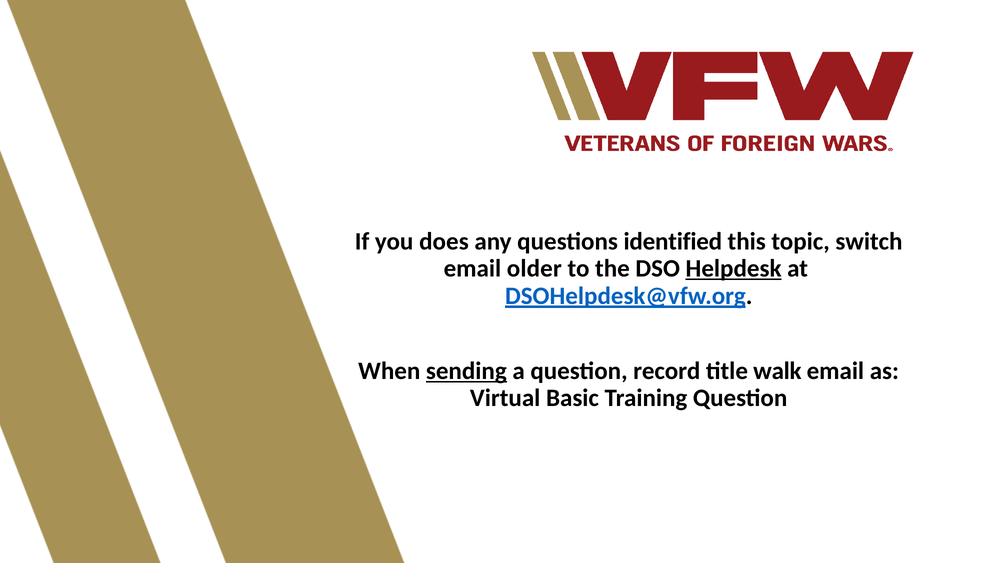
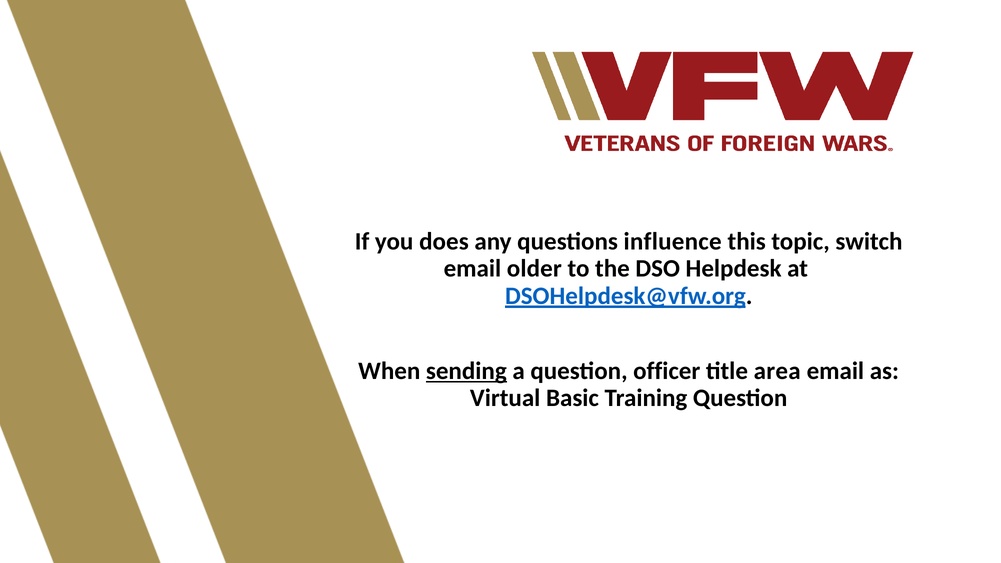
identified: identified -> influence
Helpdesk underline: present -> none
record: record -> officer
walk: walk -> area
